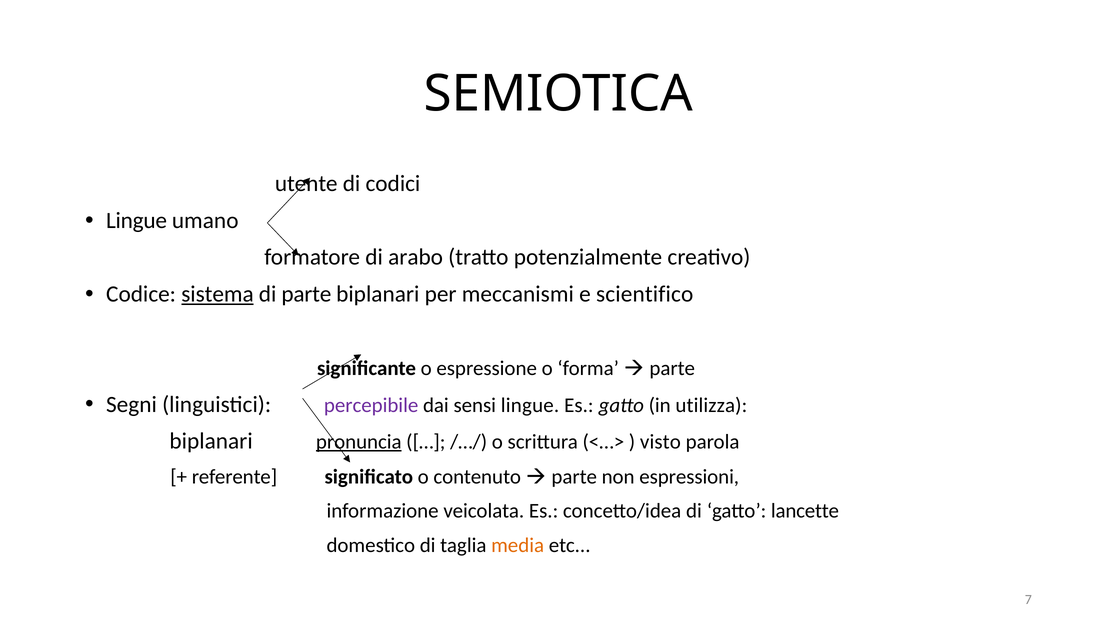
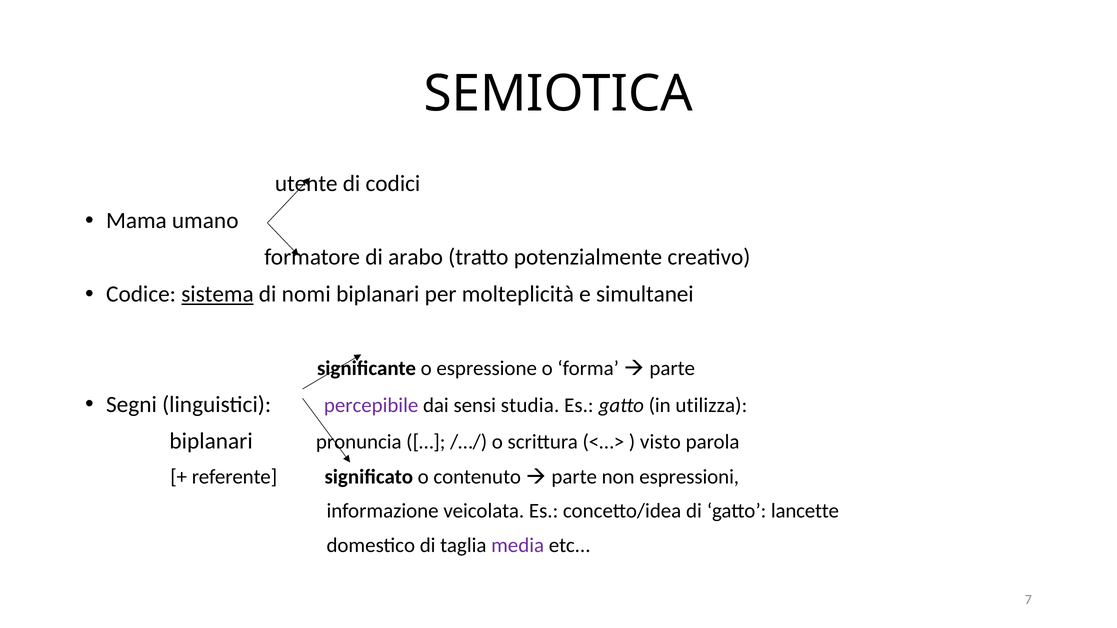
Lingue at (137, 221): Lingue -> Mama
di parte: parte -> nomi
meccanismi: meccanismi -> molteplicità
scientifico: scientifico -> simultanei
sensi lingue: lingue -> studia
pronuncia underline: present -> none
media colour: orange -> purple
